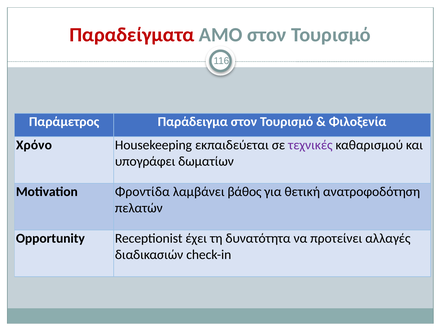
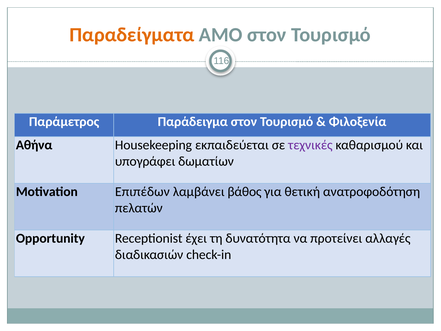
Παραδείγματα colour: red -> orange
Χρόνο: Χρόνο -> Αθήνα
Φροντίδα: Φροντίδα -> Επιπέδων
